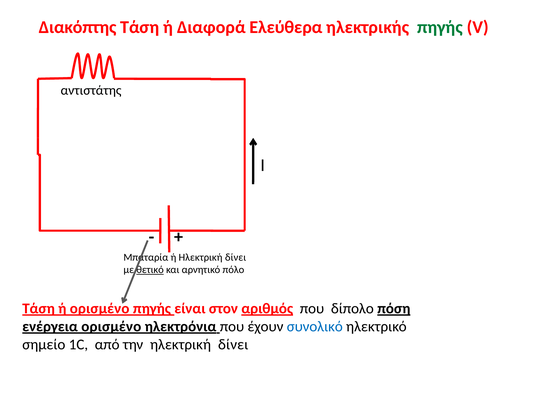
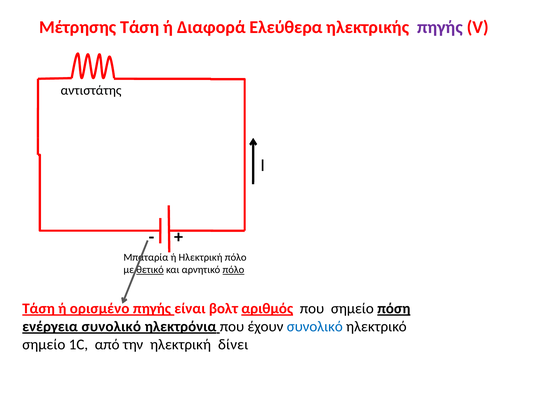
Διακόπτης: Διακόπτης -> Μέτρησης
πηγής at (440, 27) colour: green -> purple
ή Ηλεκτρική δίνει: δίνει -> πόλο
πόλο at (233, 270) underline: none -> present
στον: στον -> βολτ
που δίπολο: δίπολο -> σημείο
ενέργεια ορισμένο: ορισμένο -> συνολικό
